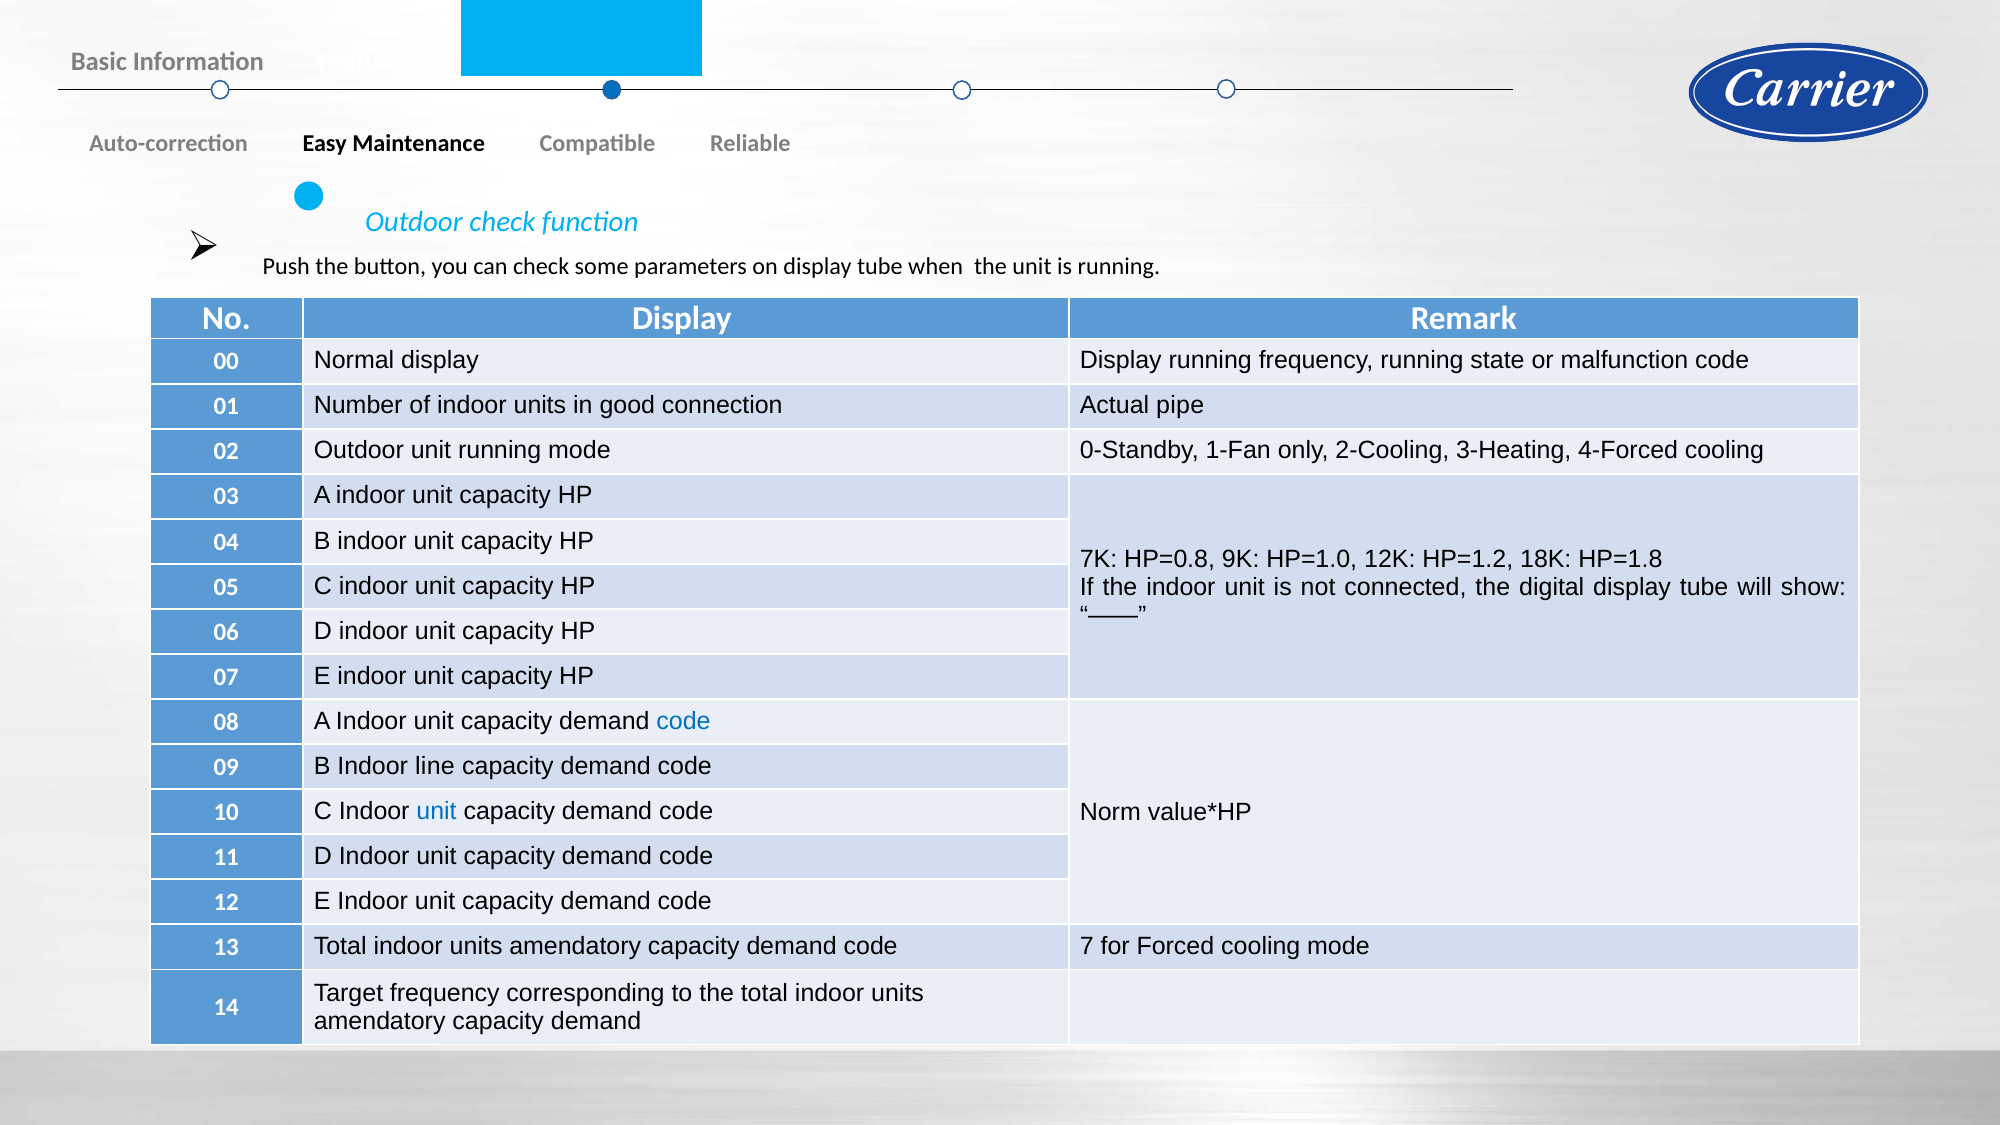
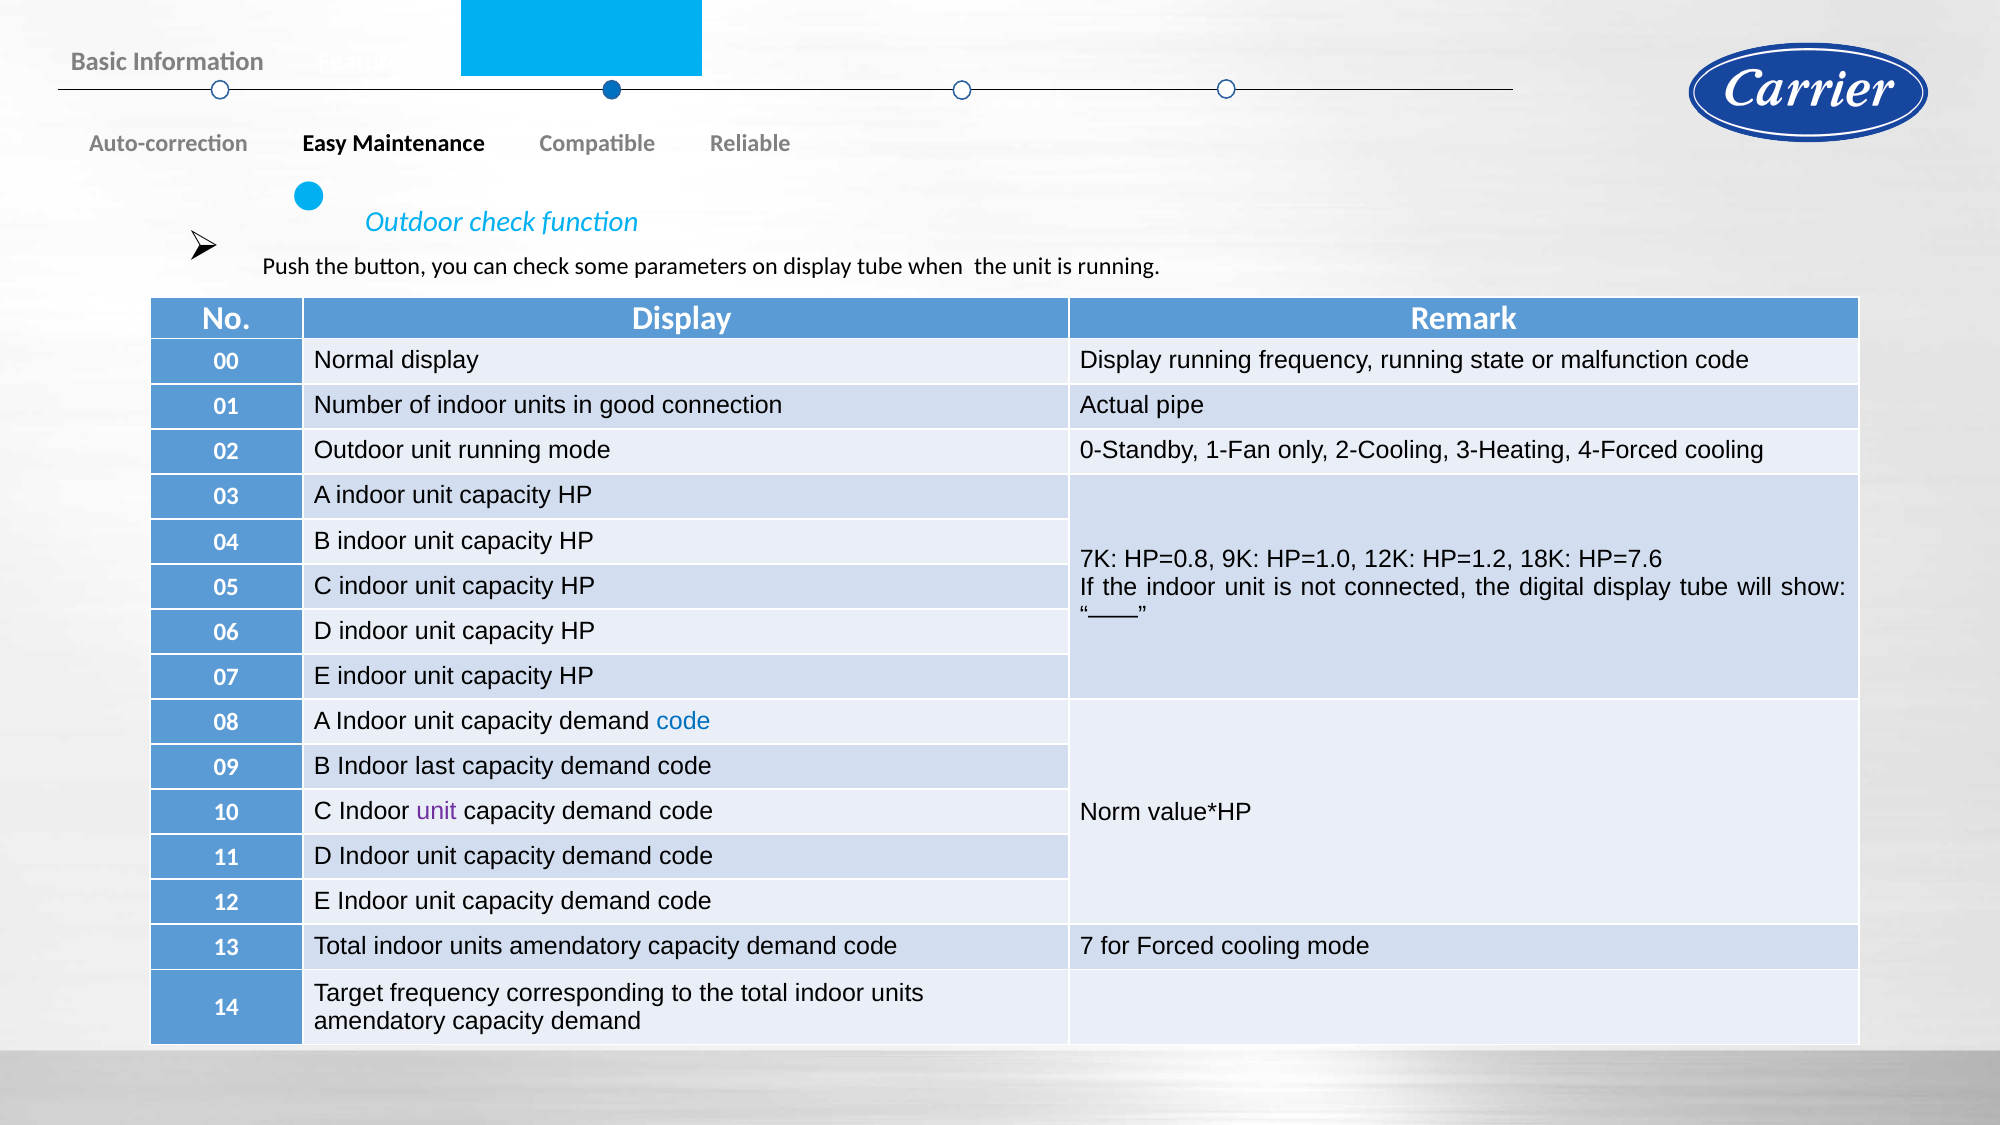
HP=1.8: HP=1.8 -> HP=7.6
line: line -> last
unit at (436, 811) colour: blue -> purple
